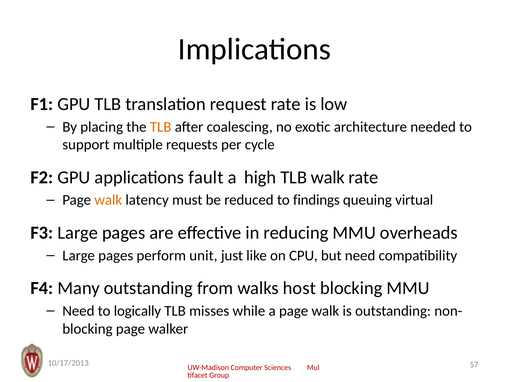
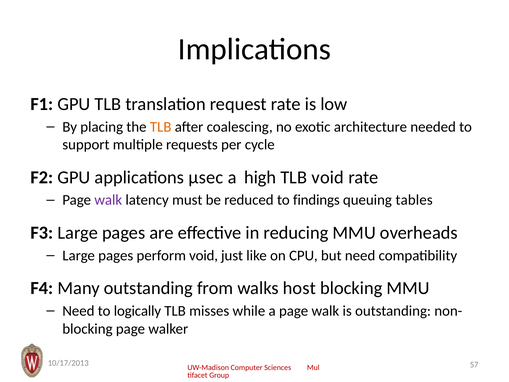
fault: fault -> µsec
TLB walk: walk -> void
walk at (108, 200) colour: orange -> purple
virtual: virtual -> tables
perform unit: unit -> void
